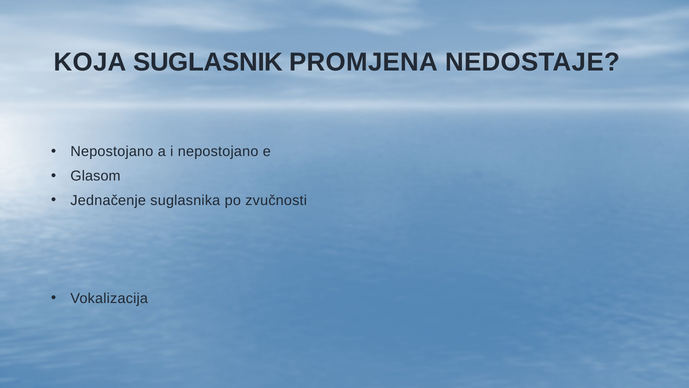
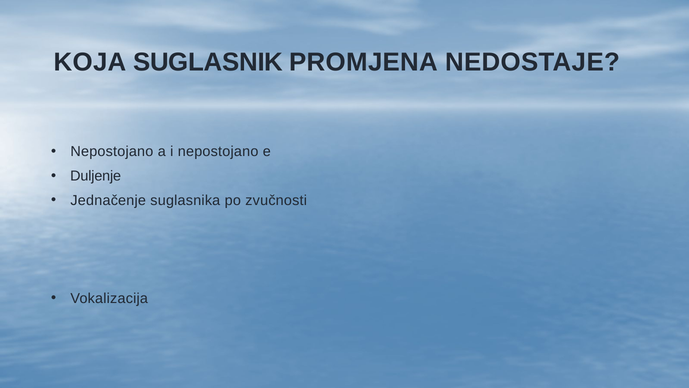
Glasom: Glasom -> Duljenje
